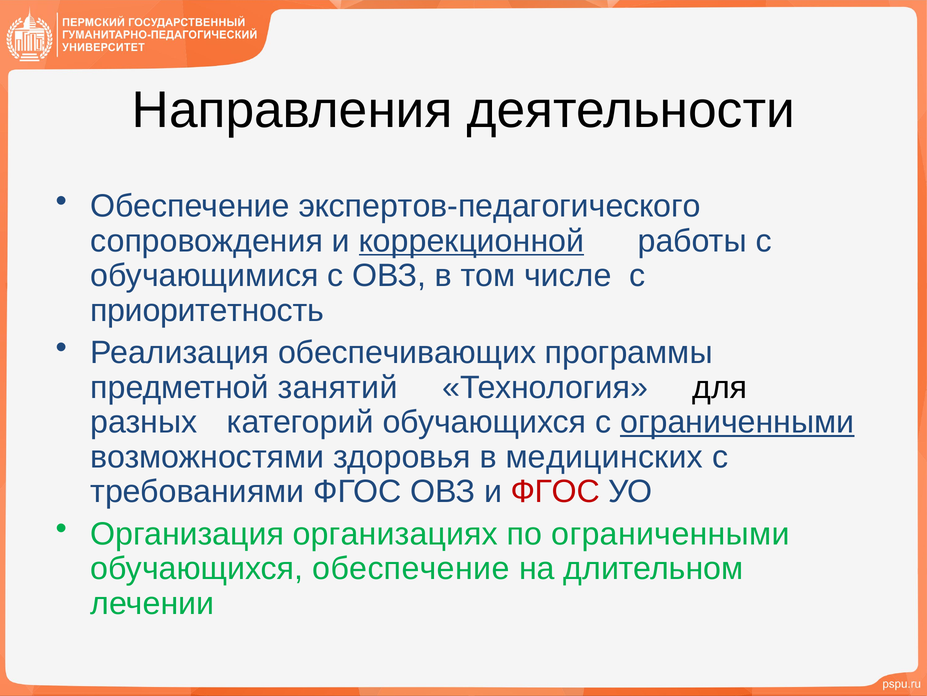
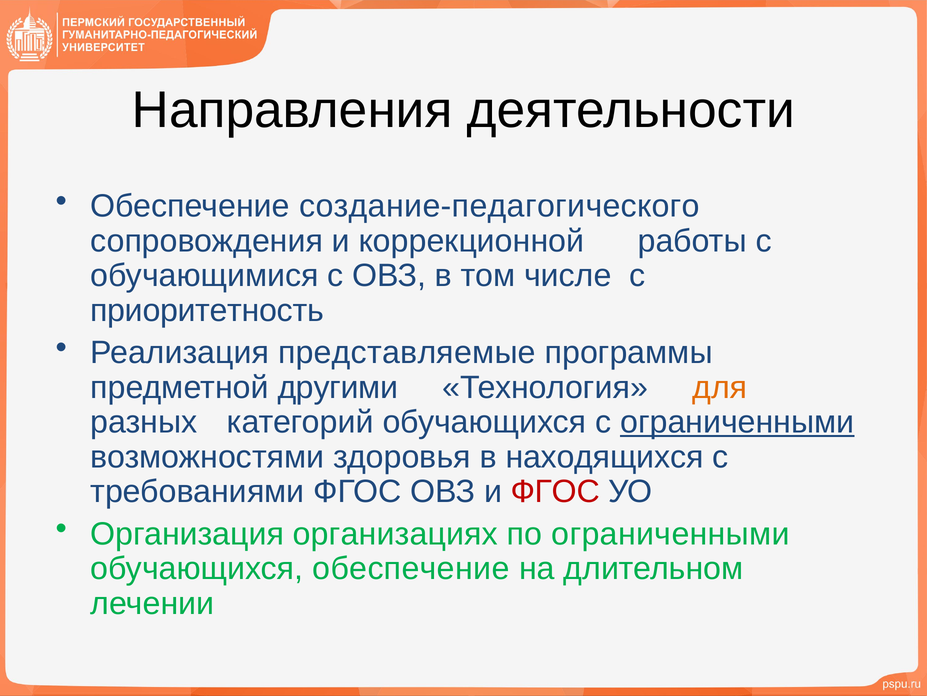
экспертов-педагогического: экспертов-педагогического -> создание-педагогического
коррекционной underline: present -> none
обеспечивающих: обеспечивающих -> представляемые
занятий: занятий -> другими
для colour: black -> orange
медицинских: медицинских -> находящихся
